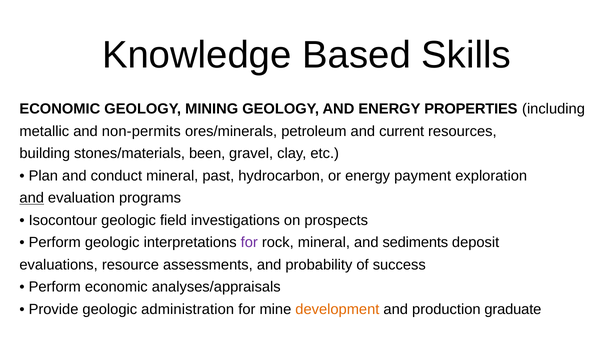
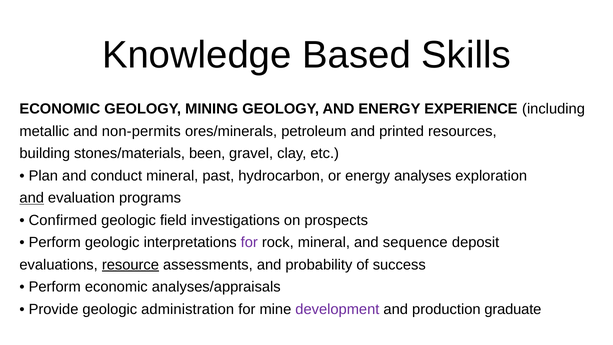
PROPERTIES: PROPERTIES -> EXPERIENCE
current: current -> printed
payment: payment -> analyses
Isocontour: Isocontour -> Confirmed
sediments: sediments -> sequence
resource underline: none -> present
development colour: orange -> purple
